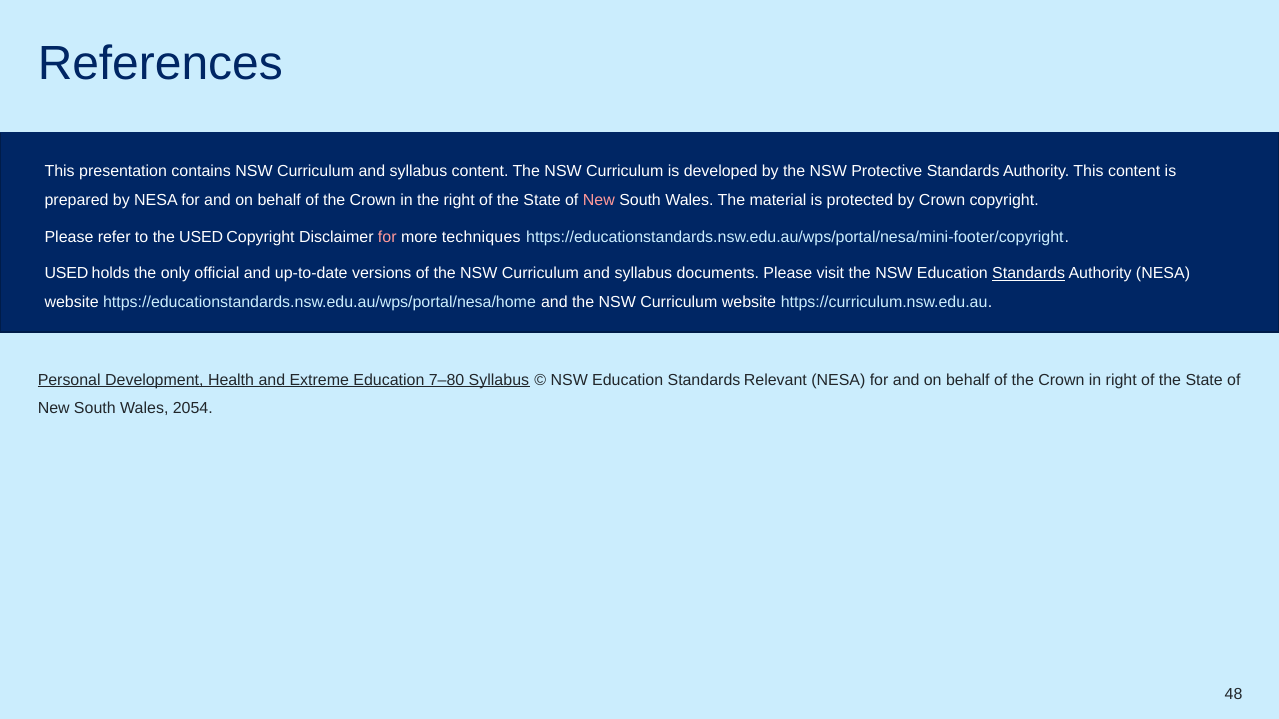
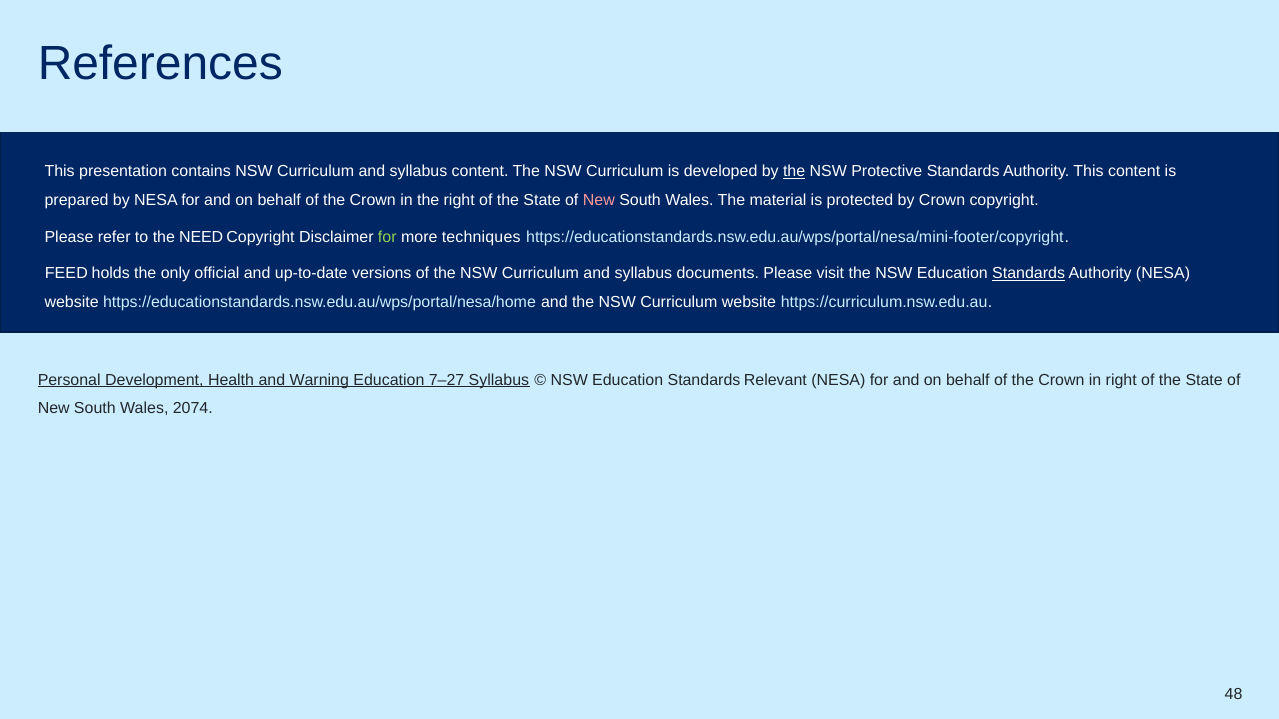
the at (794, 172) underline: none -> present
the USED: USED -> NEED
for at (387, 237) colour: pink -> light green
USED at (66, 274): USED -> FEED
Extreme: Extreme -> Warning
7–80: 7–80 -> 7–27
2054: 2054 -> 2074
